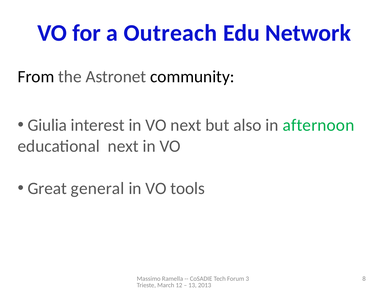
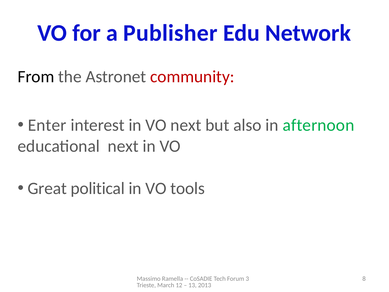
Outreach: Outreach -> Publisher
community colour: black -> red
Giulia: Giulia -> Enter
general: general -> political
